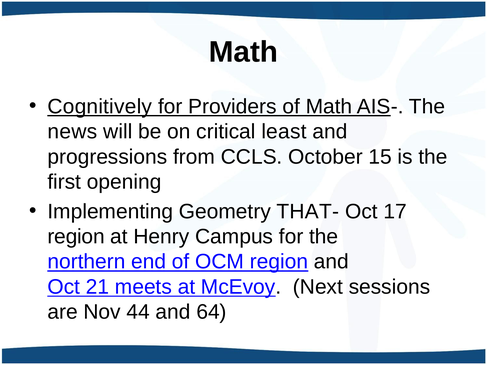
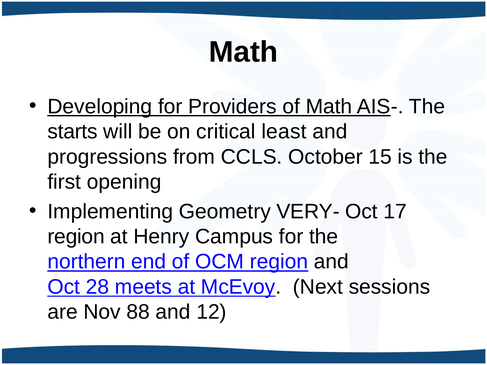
Cognitively: Cognitively -> Developing
news: news -> starts
THAT-: THAT- -> VERY-
21: 21 -> 28
44: 44 -> 88
64: 64 -> 12
